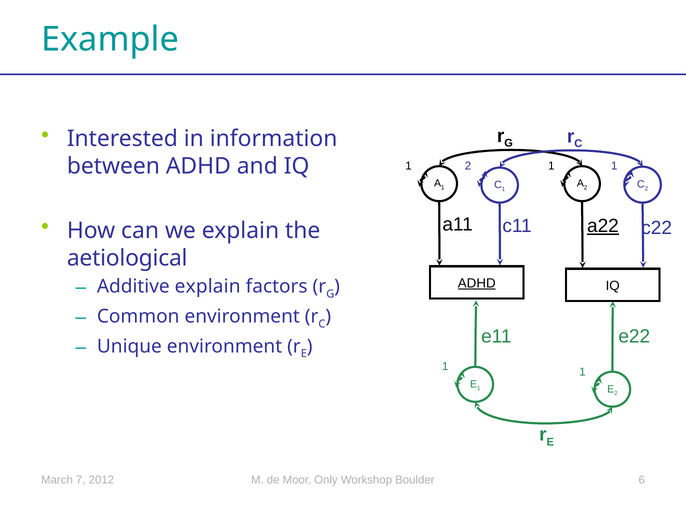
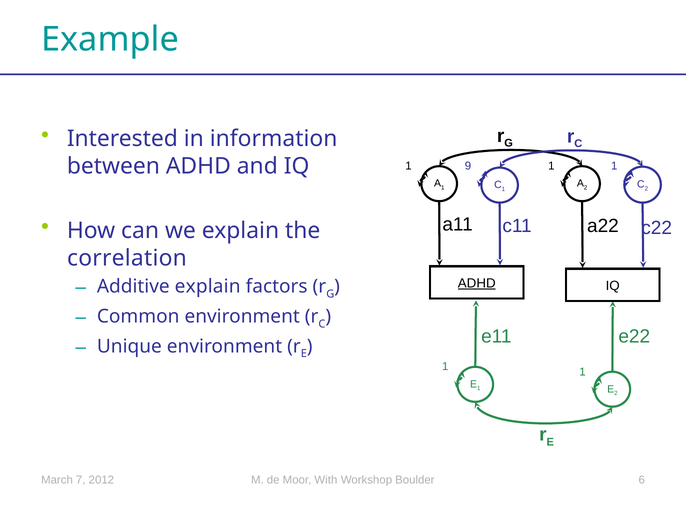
1 2: 2 -> 9
a22 underline: present -> none
aetiological: aetiological -> correlation
Only: Only -> With
